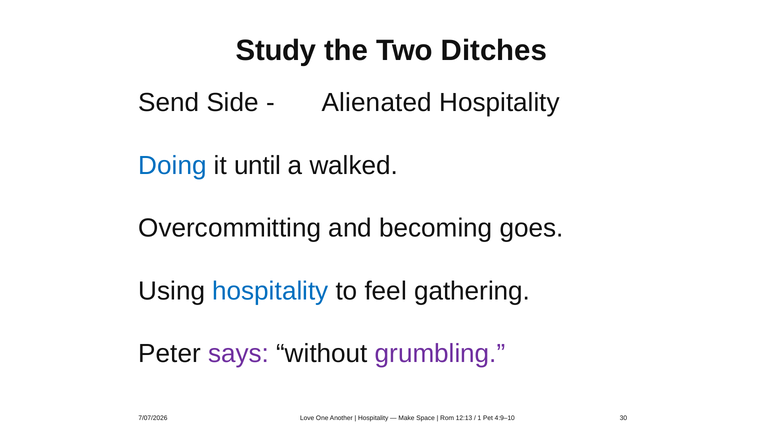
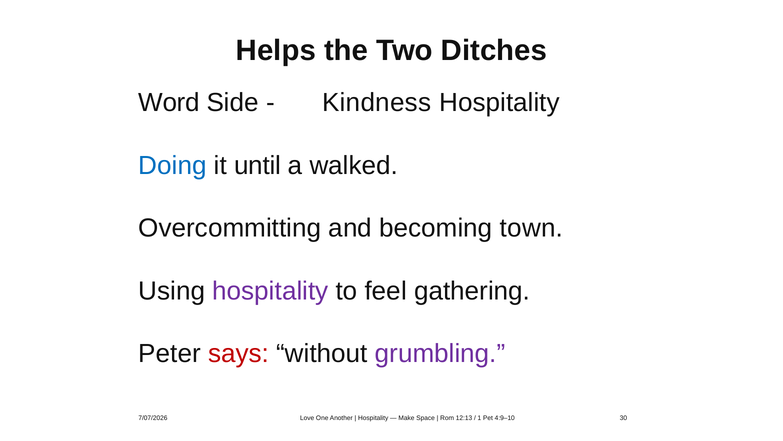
Study: Study -> Helps
Send: Send -> Word
Alienated: Alienated -> Kindness
goes: goes -> town
hospitality at (270, 291) colour: blue -> purple
says colour: purple -> red
